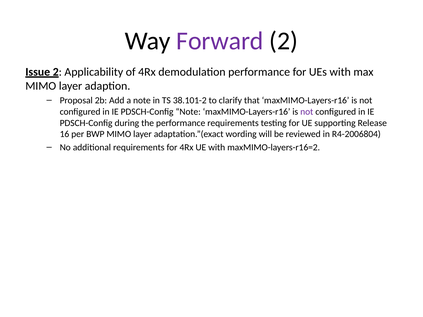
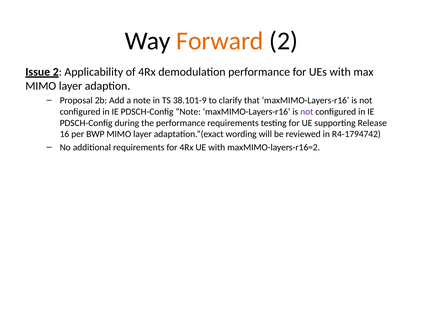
Forward colour: purple -> orange
38.101-2: 38.101-2 -> 38.101-9
R4-2006804: R4-2006804 -> R4-1794742
